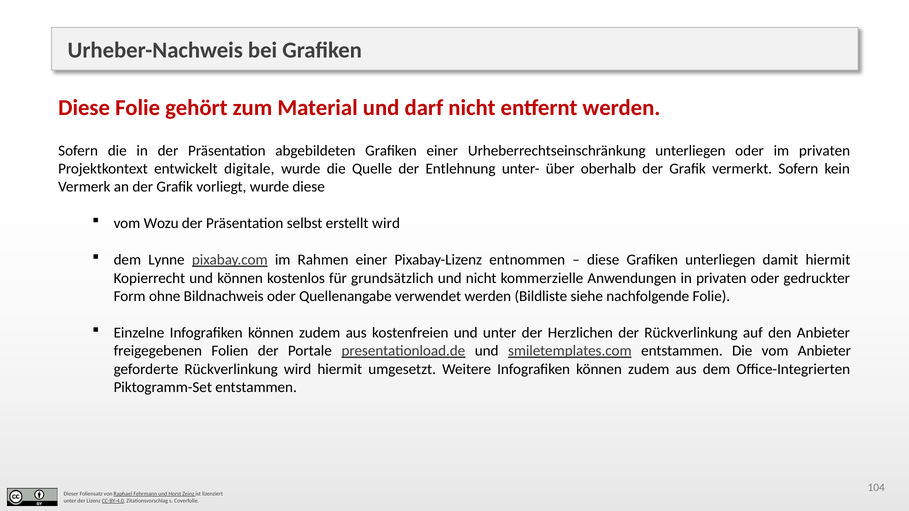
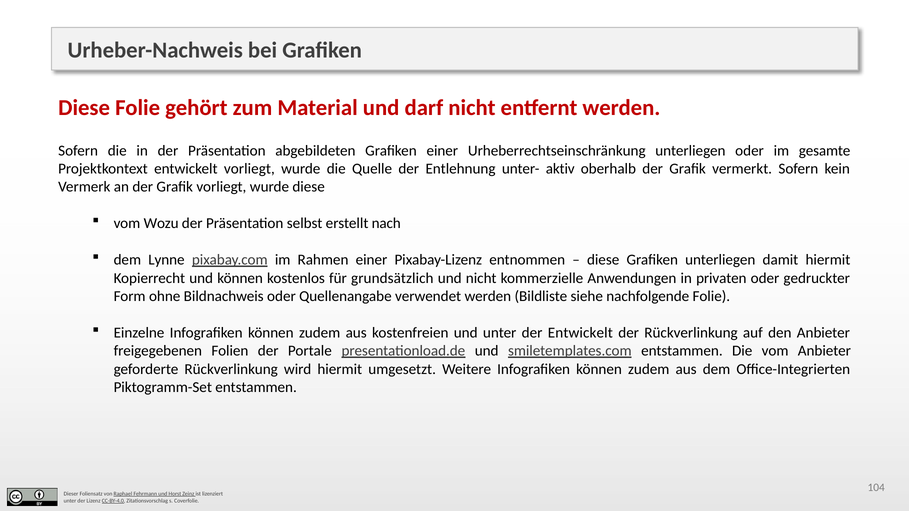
im privaten: privaten -> gesamte
entwickelt digitale: digitale -> vorliegt
über: über -> aktiv
erstellt wird: wird -> nach
der Herzlichen: Herzlichen -> Entwickelt
